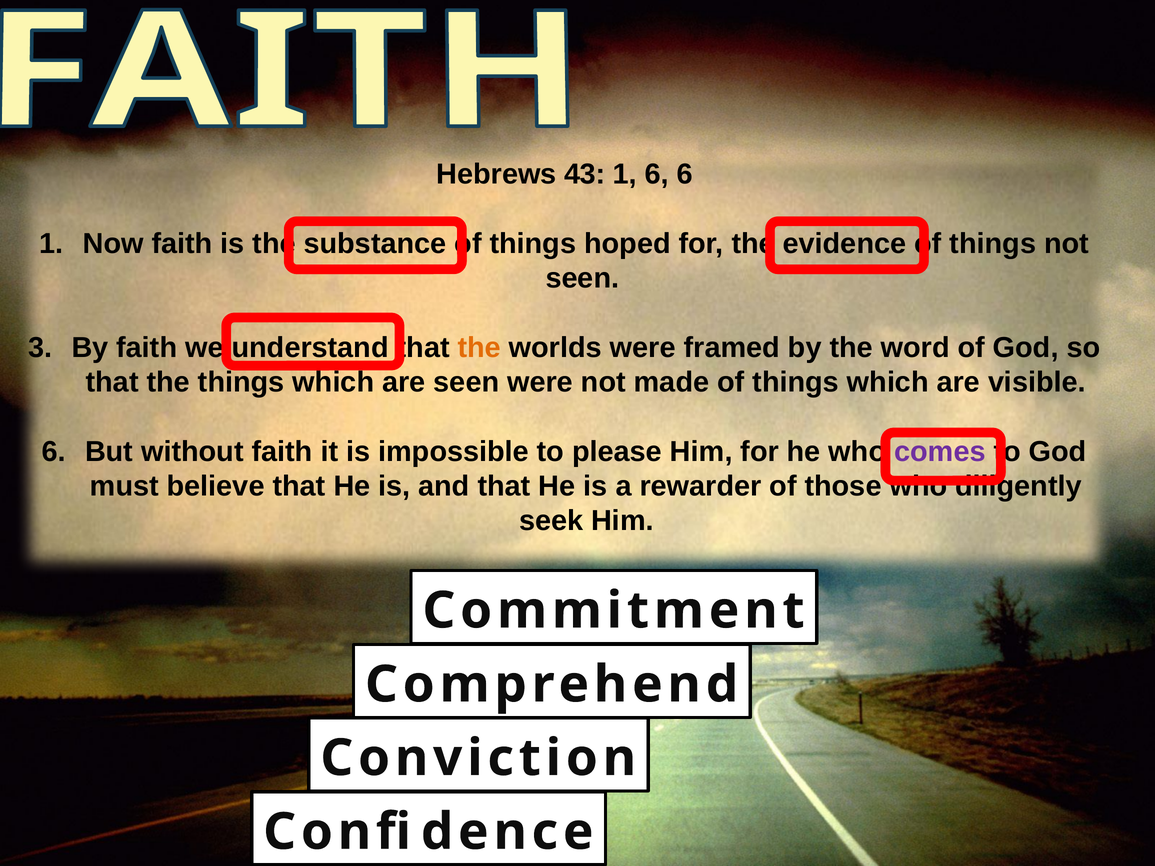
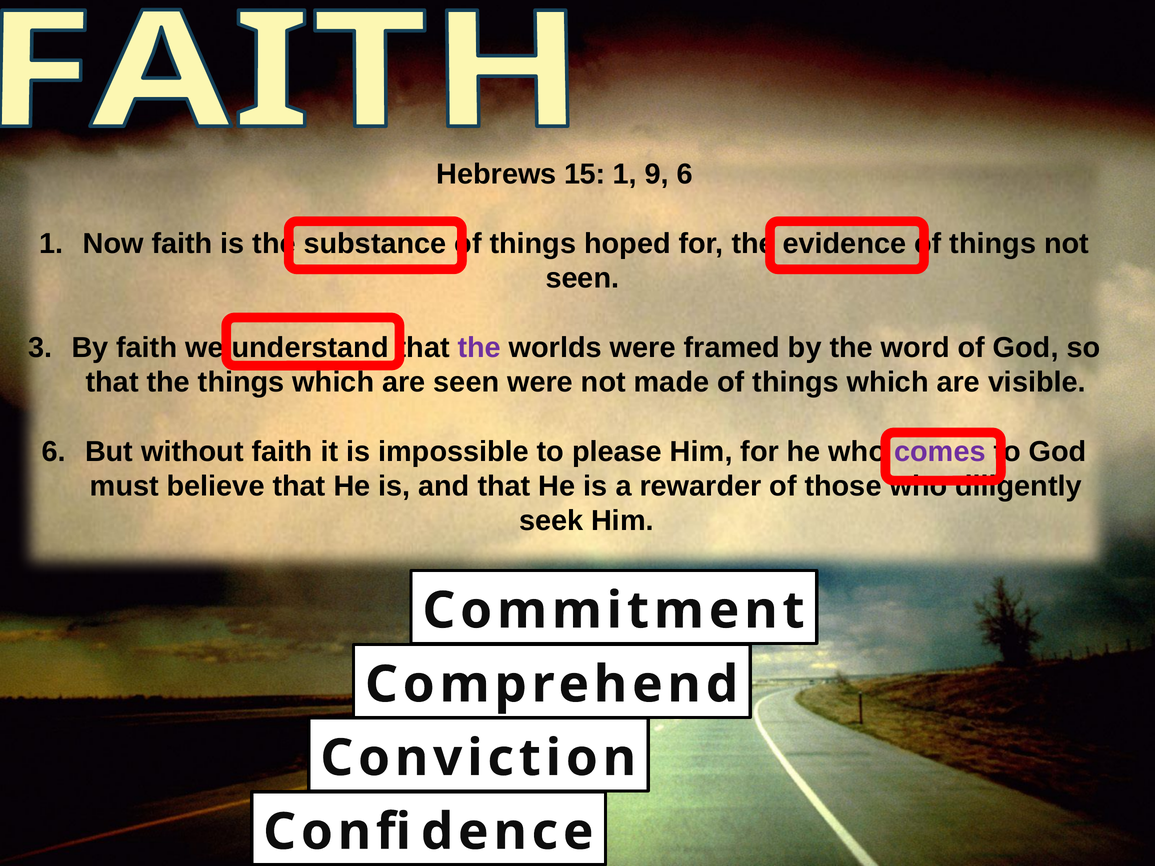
43: 43 -> 15
1 6: 6 -> 9
the at (479, 348) colour: orange -> purple
